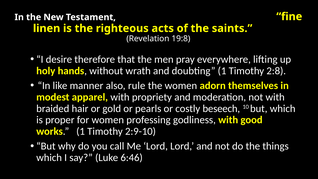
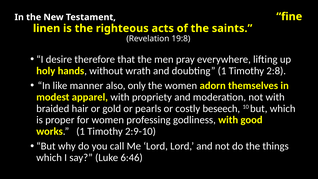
rule: rule -> only
